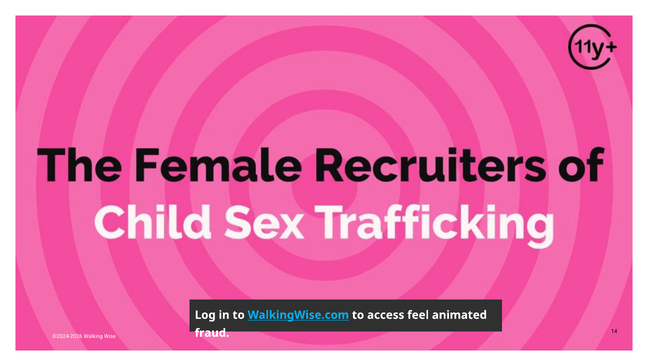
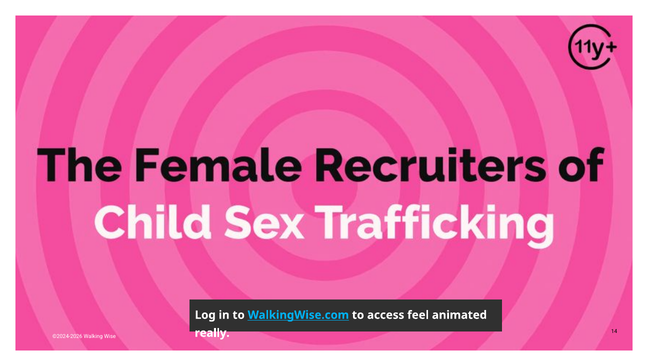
fraud: fraud -> really
